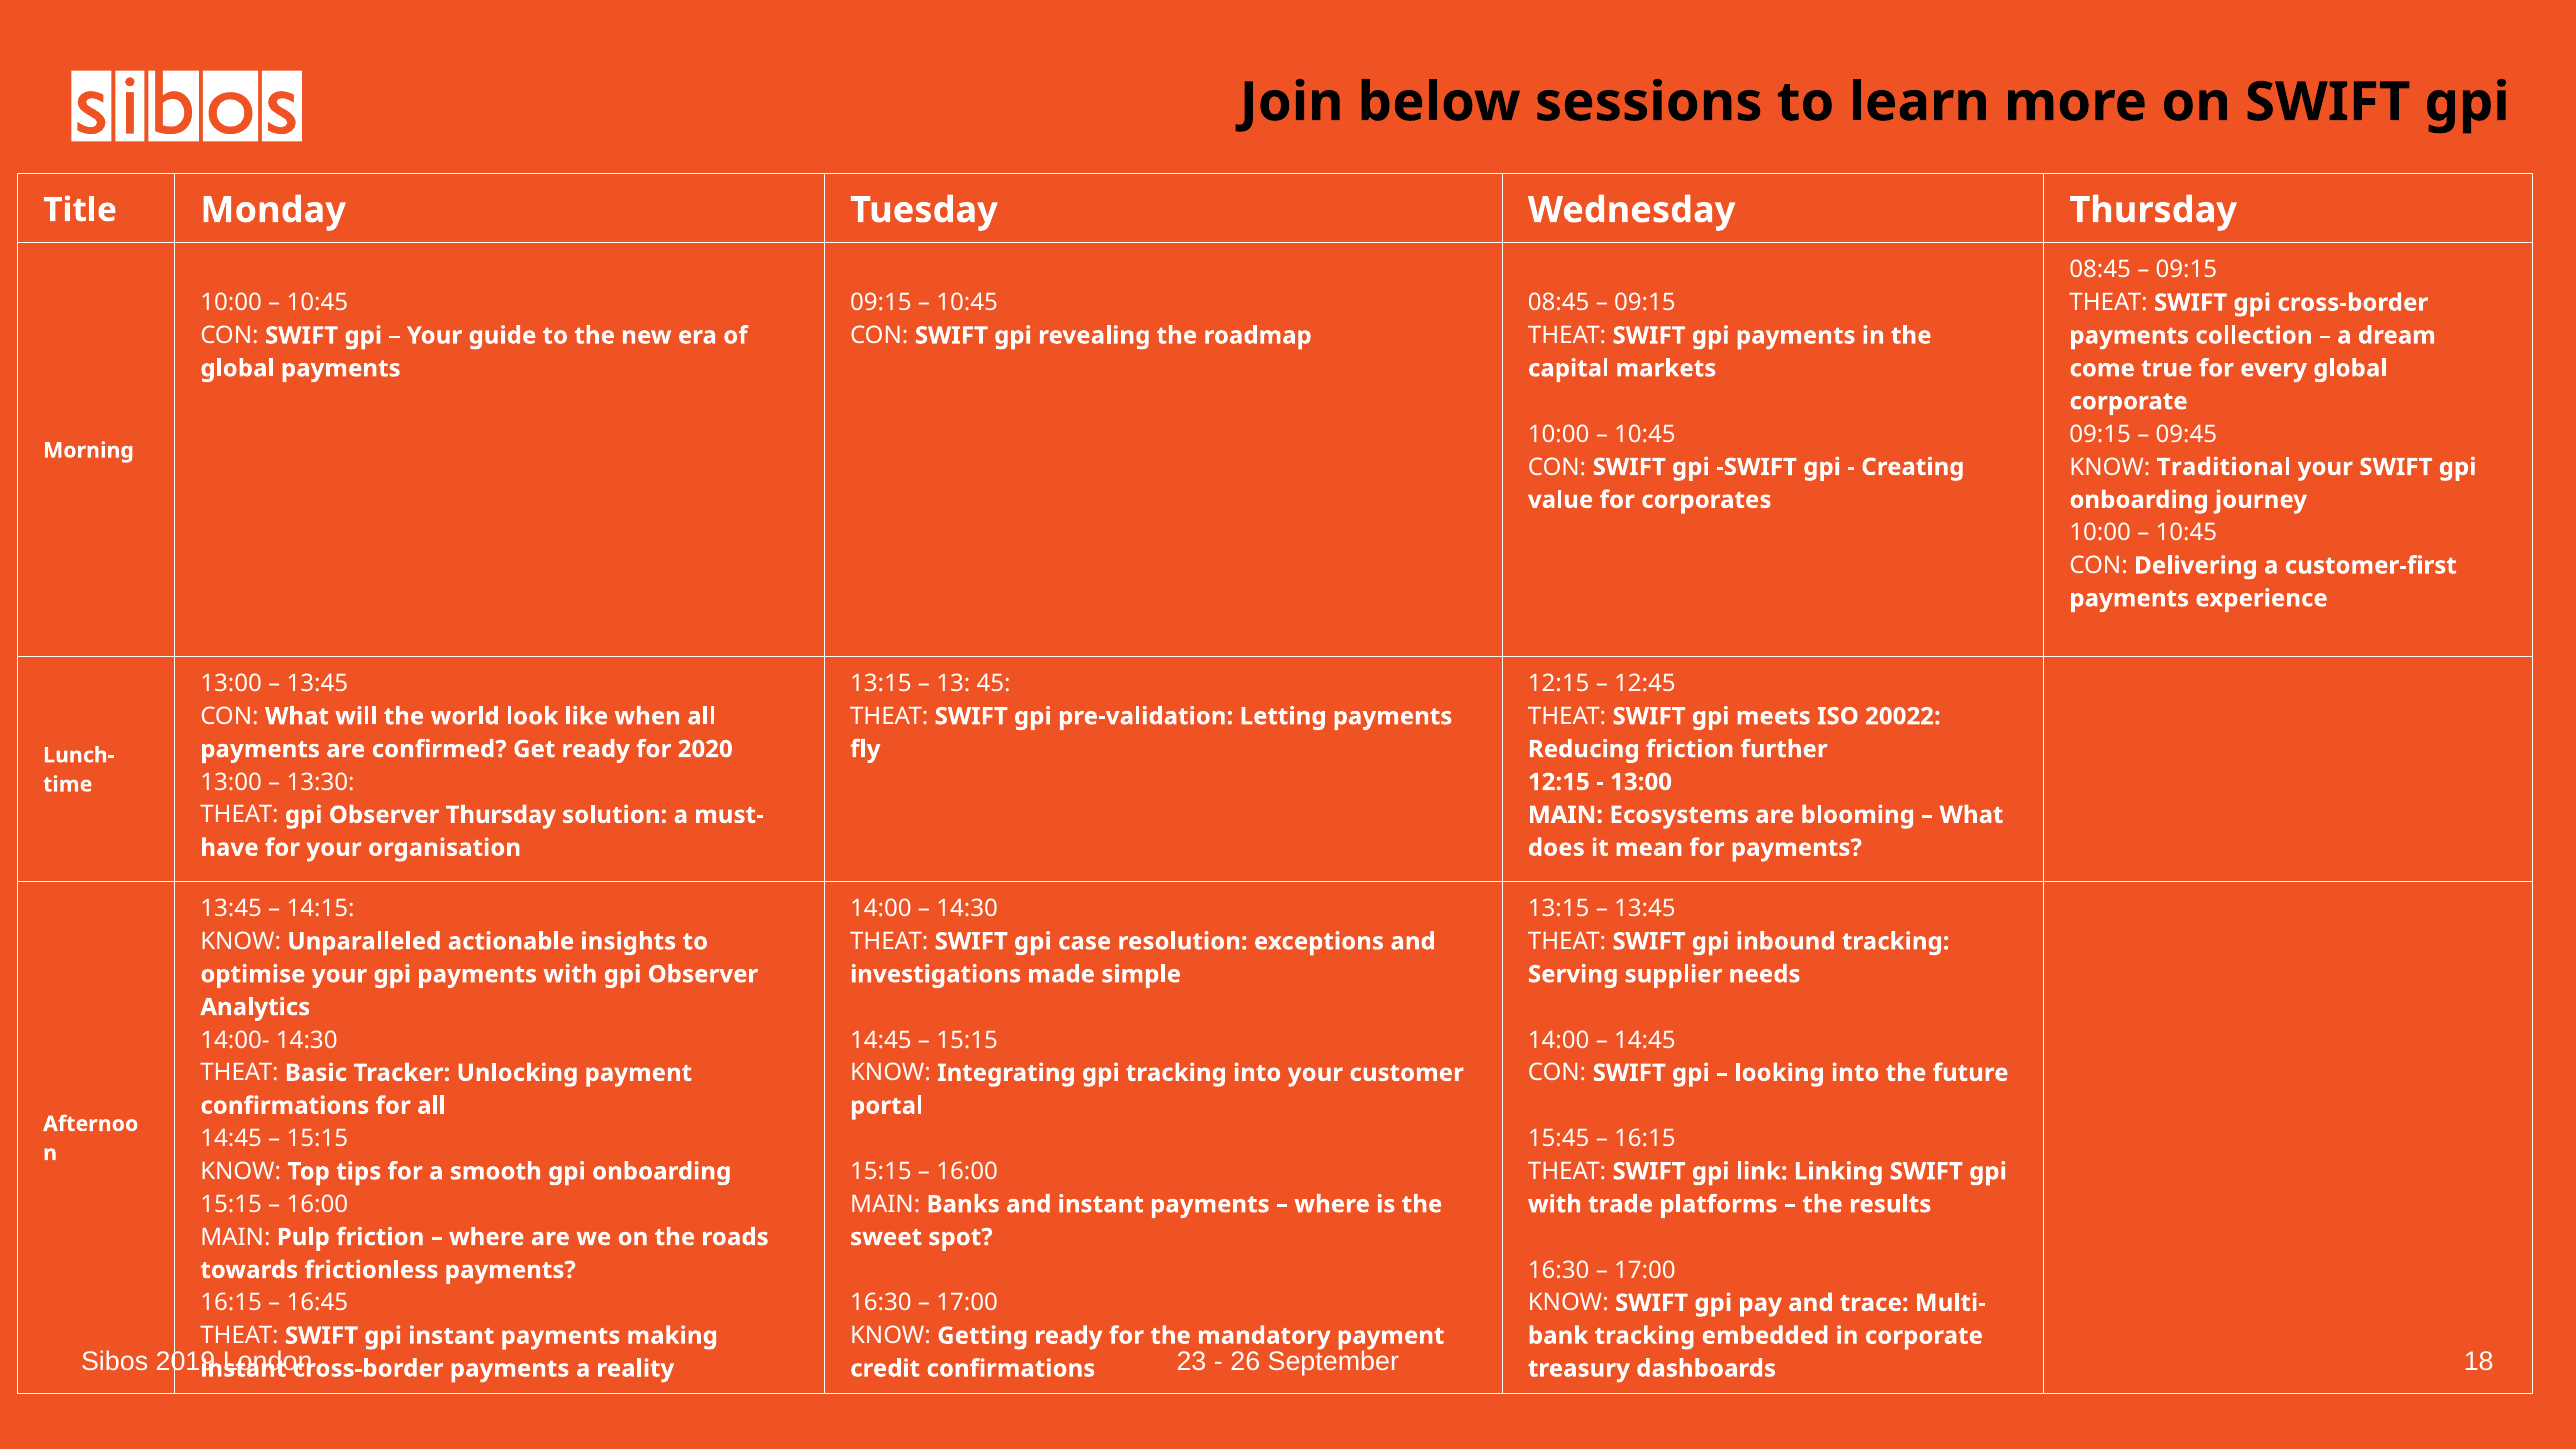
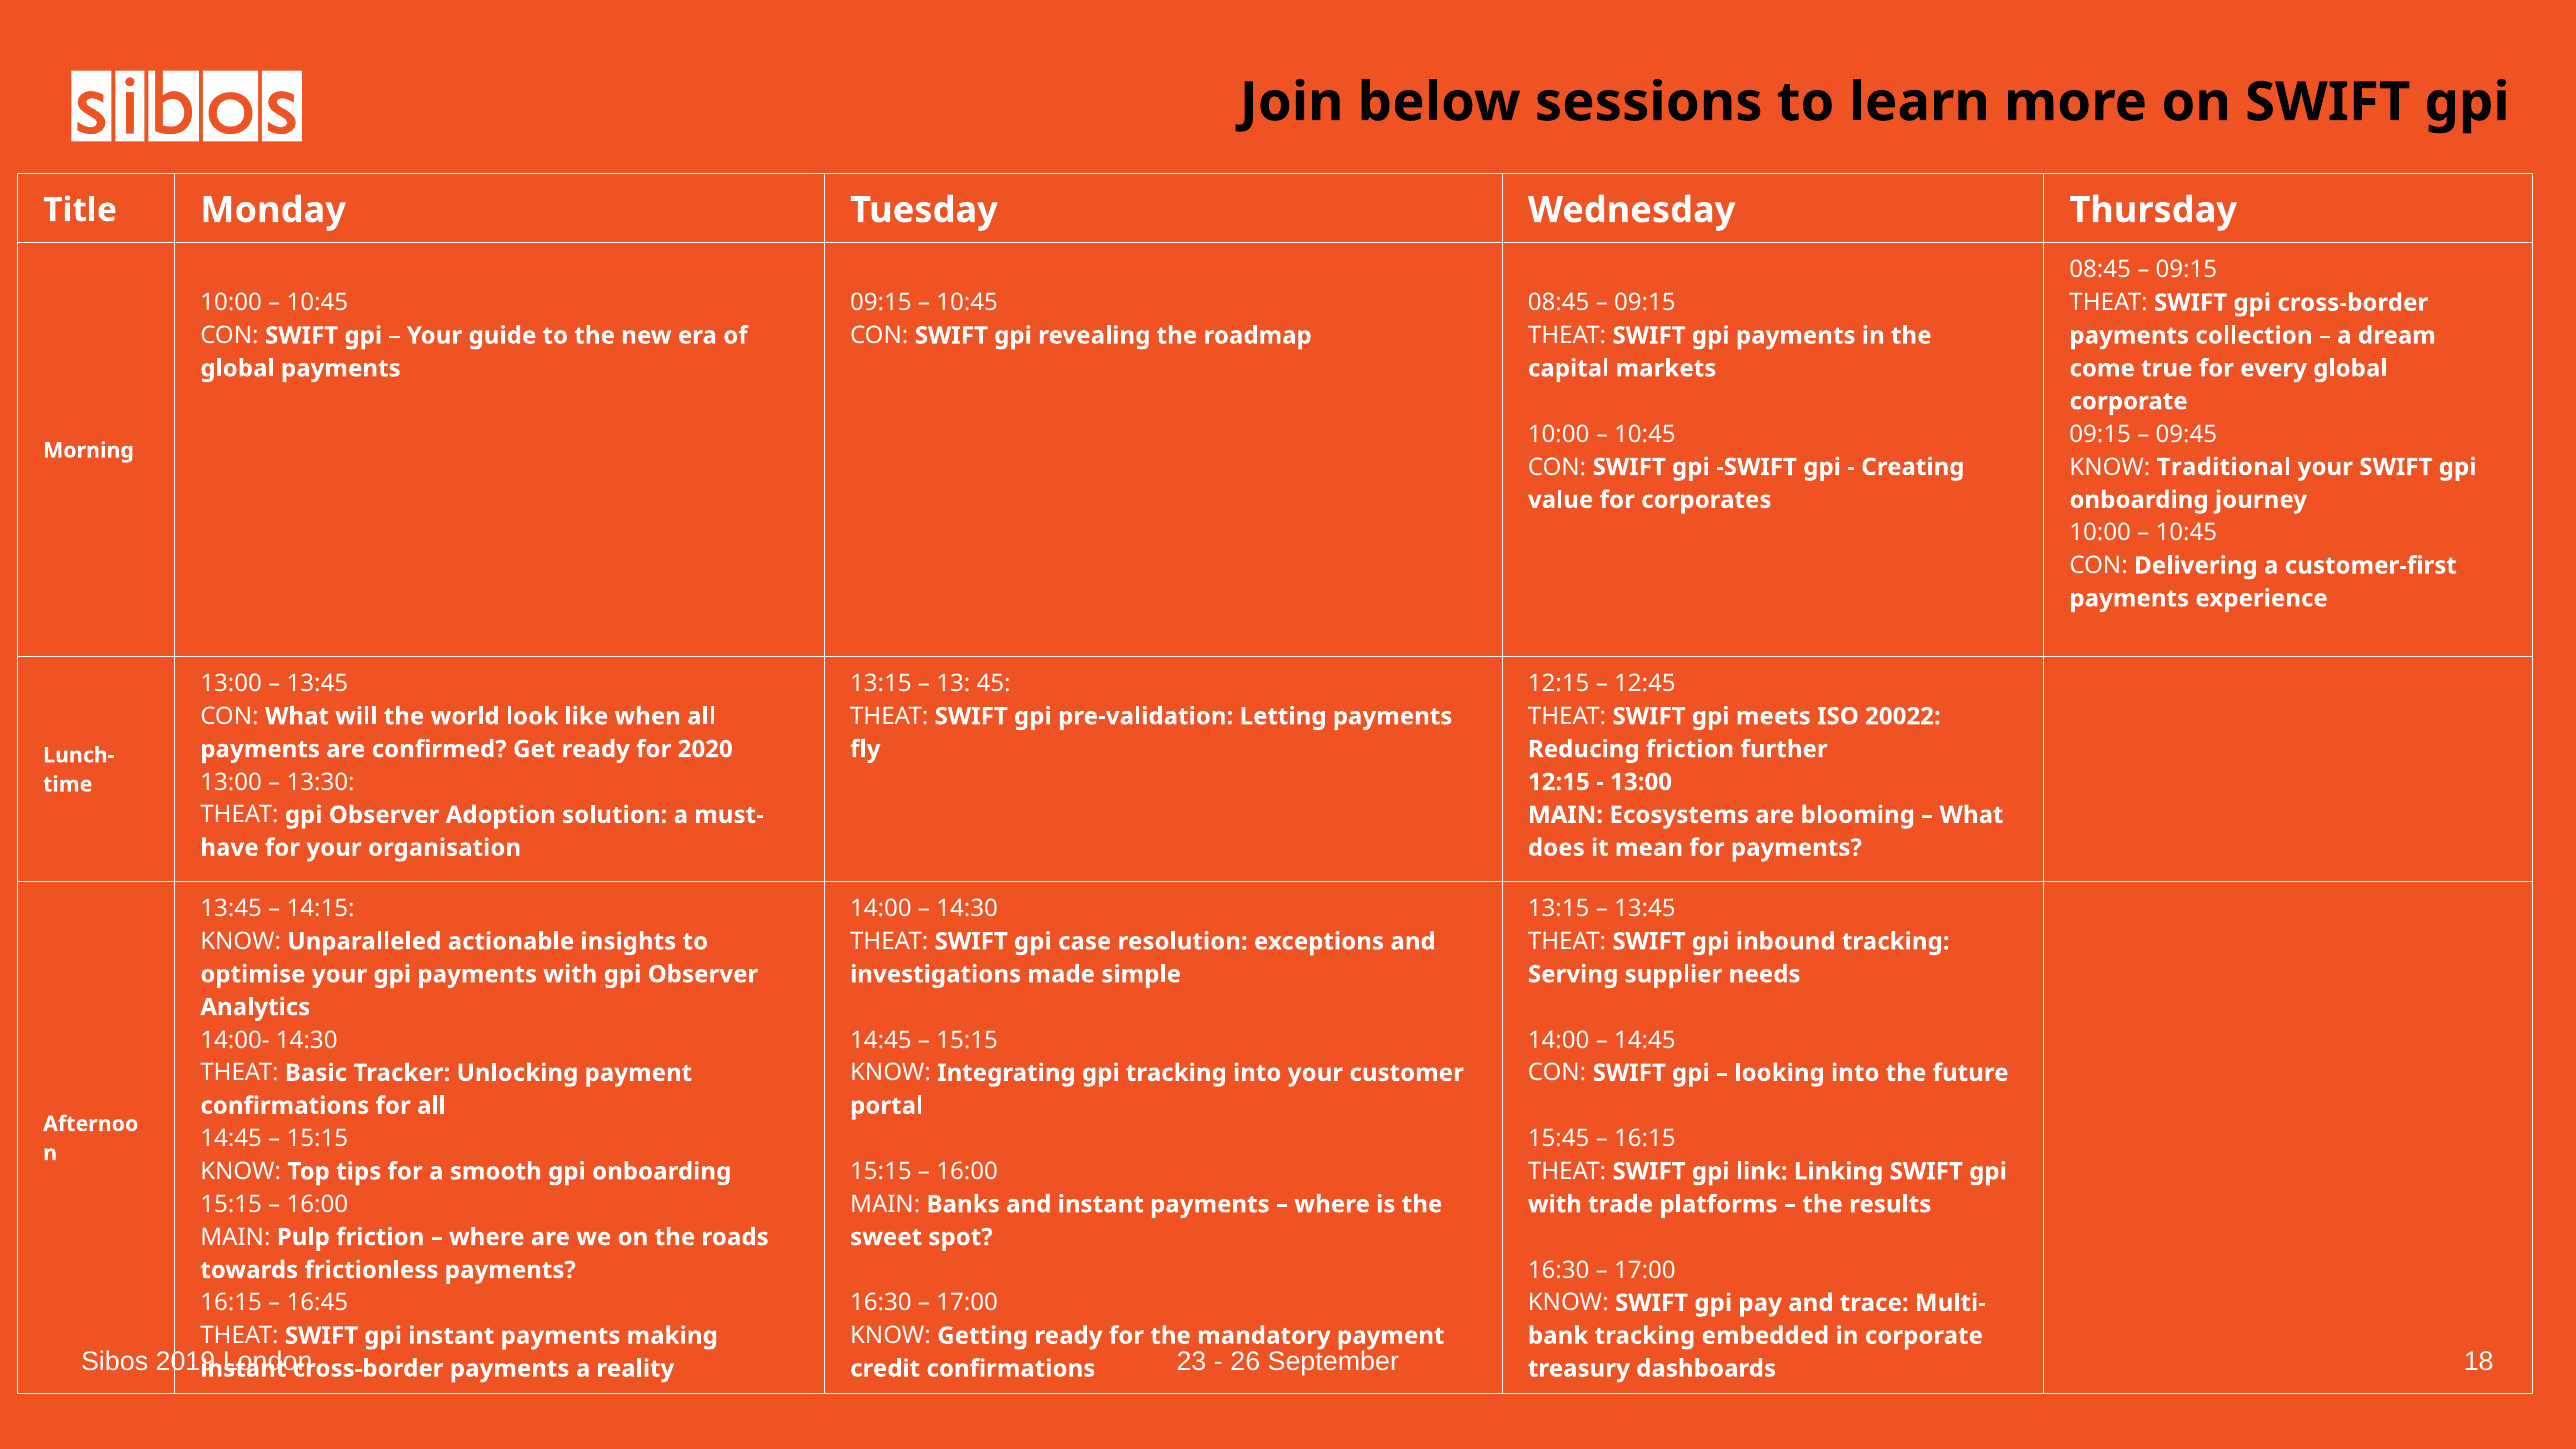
Observer Thursday: Thursday -> Adoption
